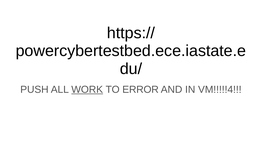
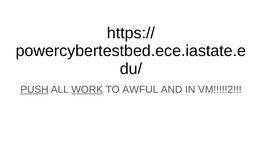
PUSH underline: none -> present
ERROR: ERROR -> AWFUL
VM!!!!!4: VM!!!!!4 -> VM!!!!!2
